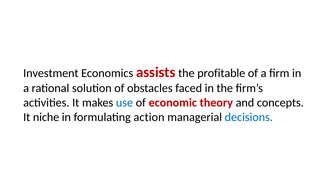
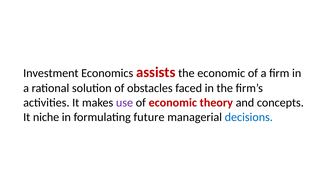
the profitable: profitable -> economic
use colour: blue -> purple
action: action -> future
